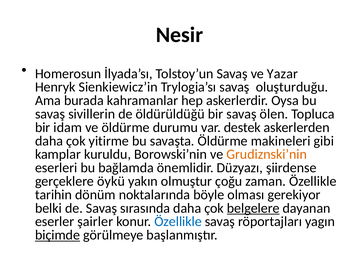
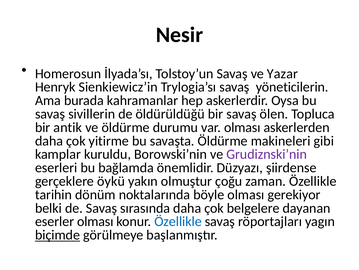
oluşturduğu: oluşturduğu -> yöneticilerin
idam: idam -> antik
var destek: destek -> olması
Grudiznski’nin colour: orange -> purple
belgelere underline: present -> none
eserler şairler: şairler -> olması
